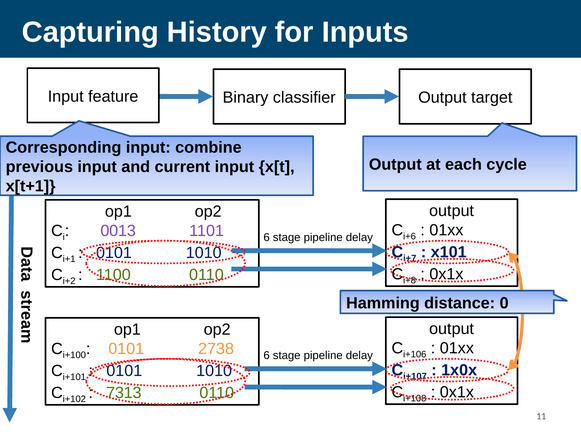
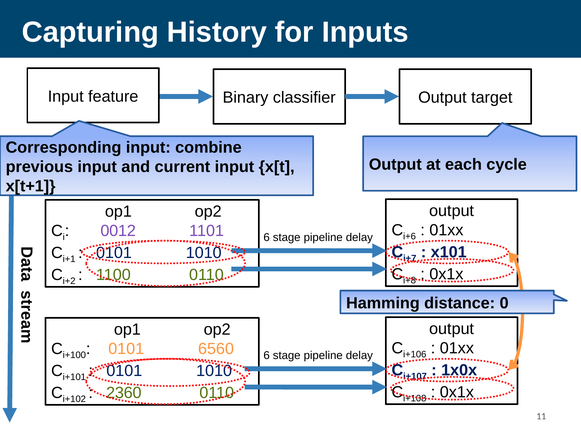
0013: 0013 -> 0012
2738: 2738 -> 6560
7313: 7313 -> 2360
